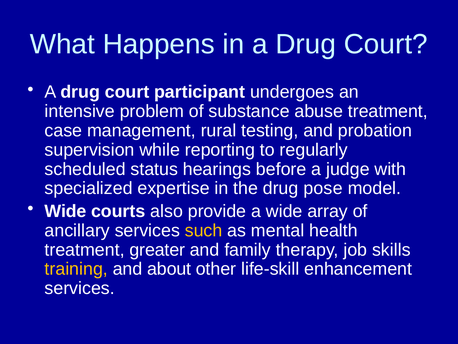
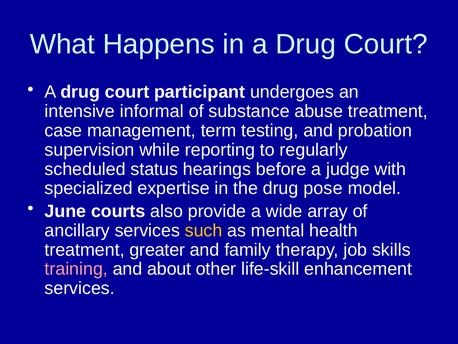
problem: problem -> informal
rural: rural -> term
Wide at (65, 211): Wide -> June
training colour: yellow -> pink
